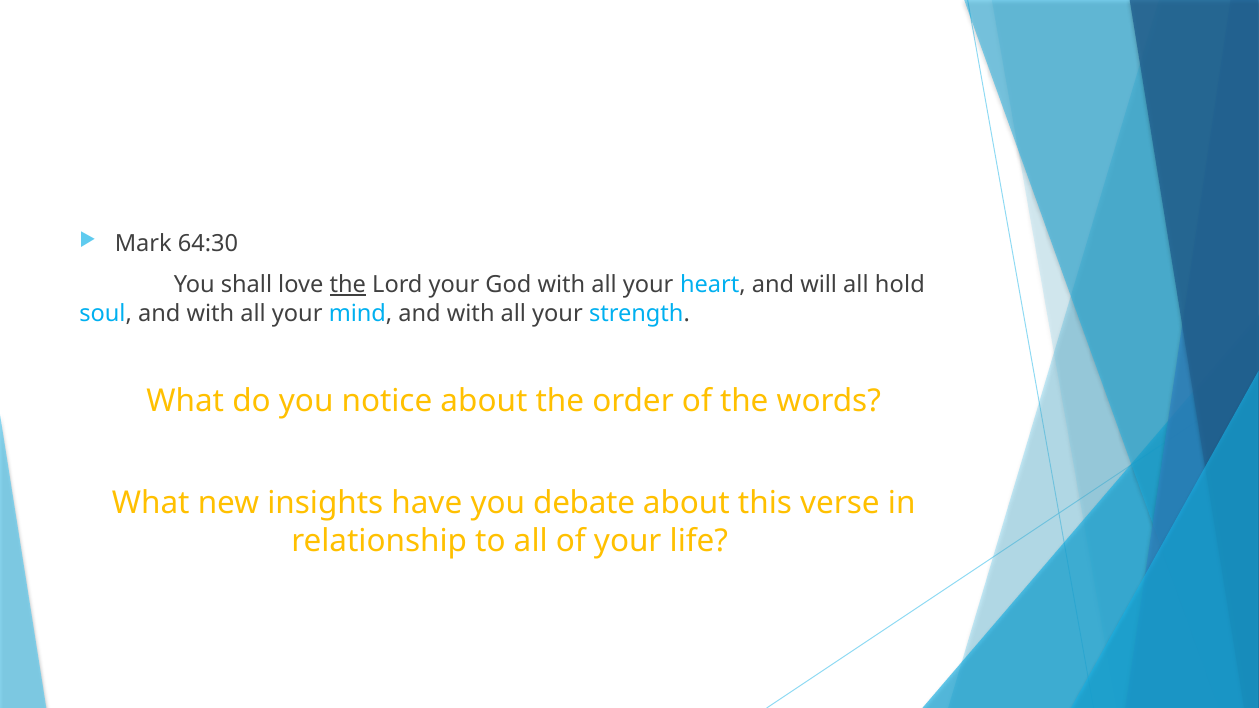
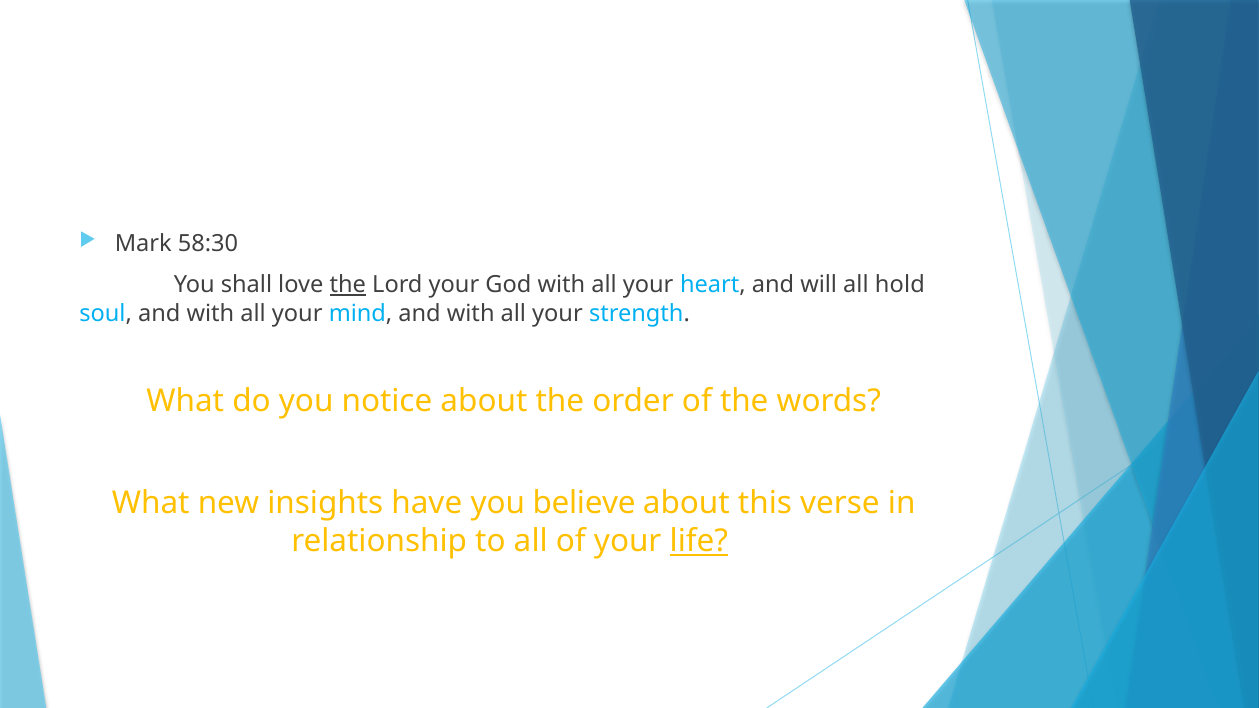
64:30: 64:30 -> 58:30
debate: debate -> believe
life underline: none -> present
